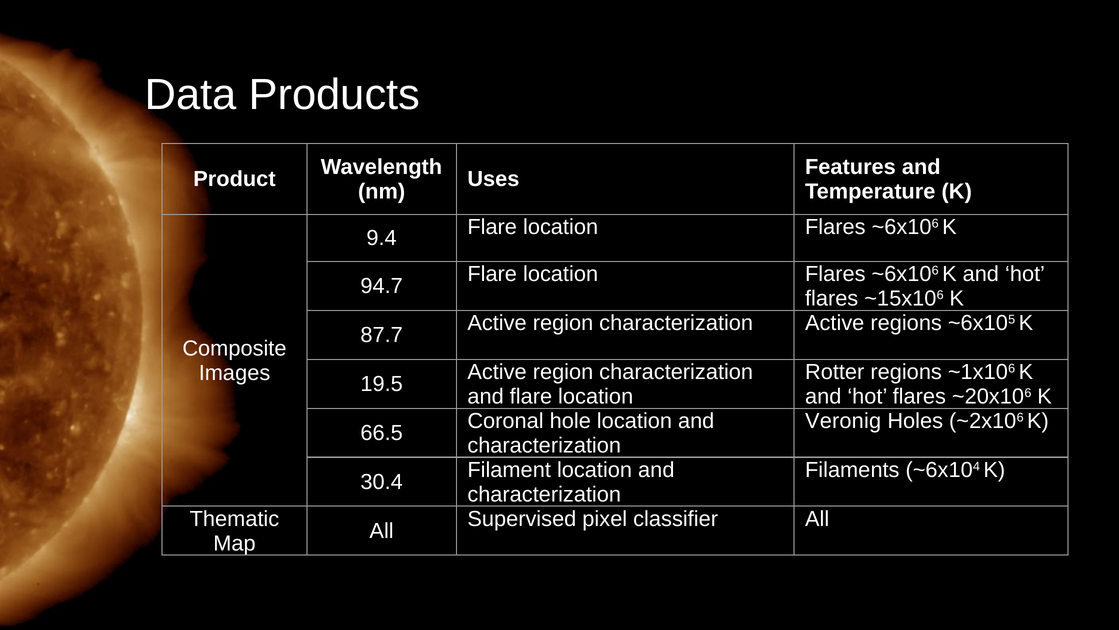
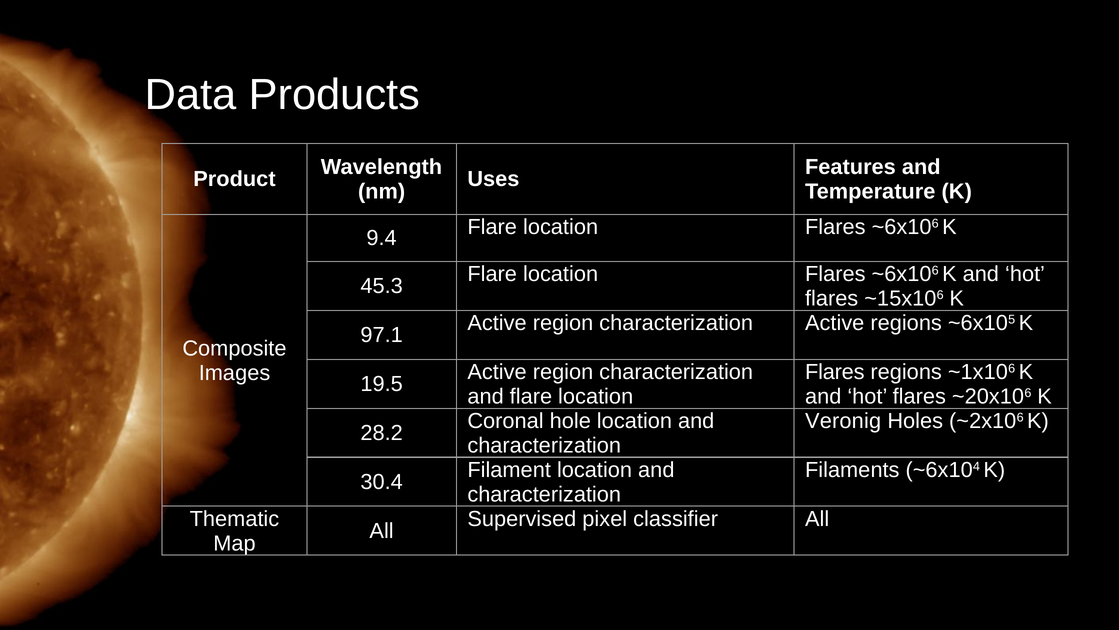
94.7: 94.7 -> 45.3
87.7: 87.7 -> 97.1
Rotter at (835, 372): Rotter -> Flares
66.5: 66.5 -> 28.2
